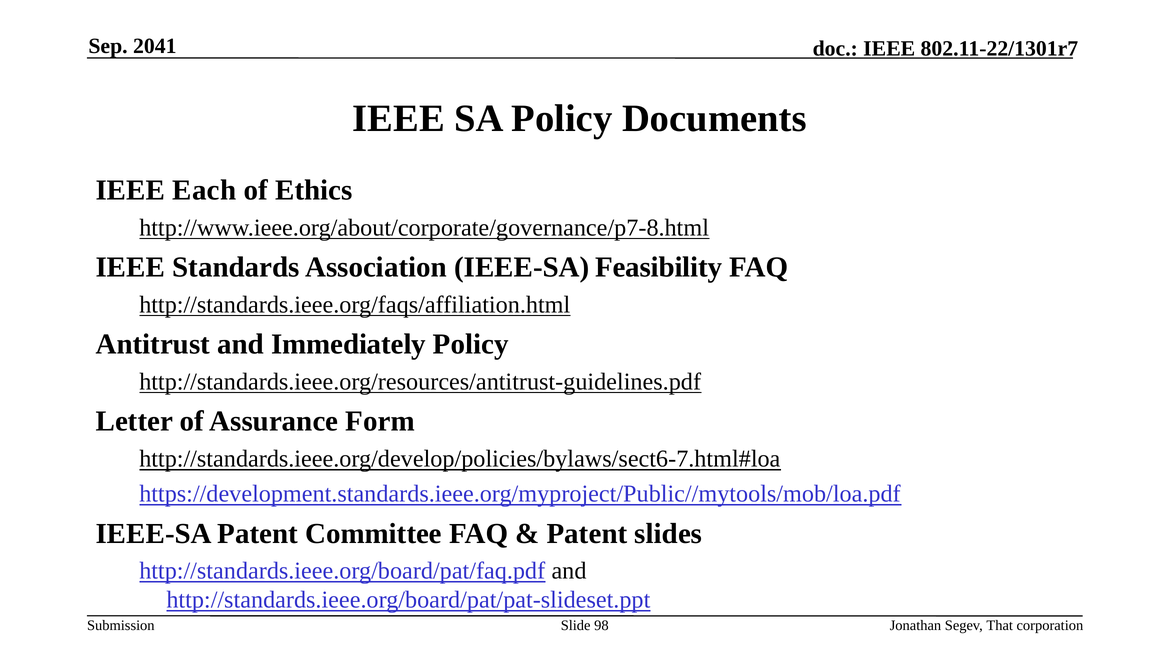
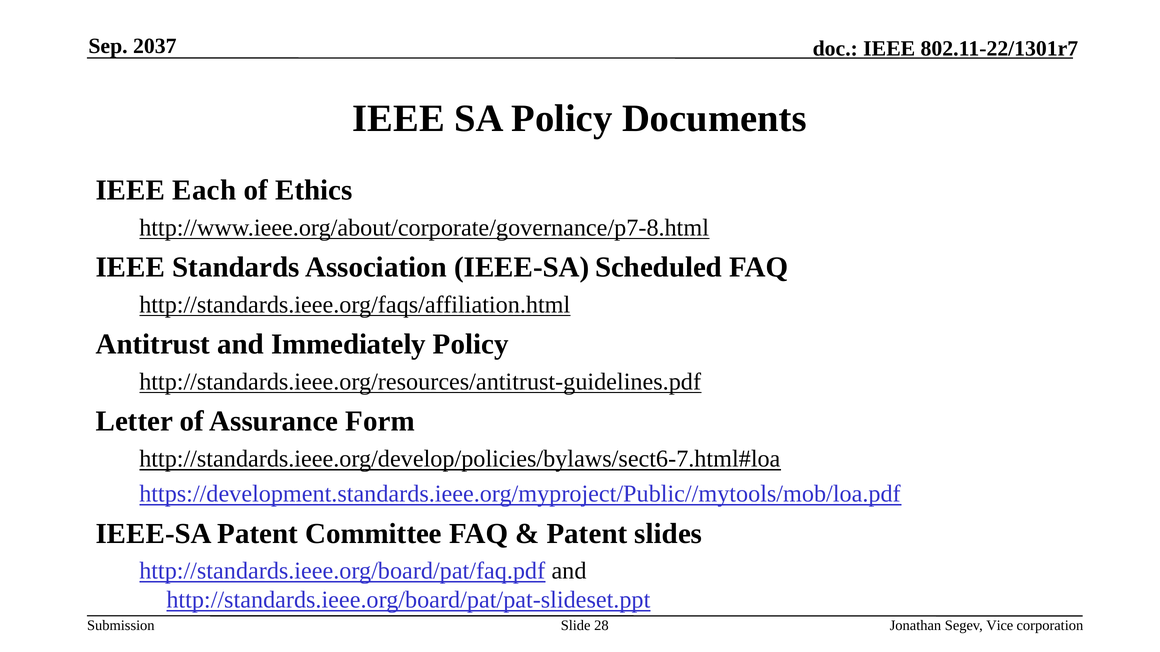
2041: 2041 -> 2037
Feasibility: Feasibility -> Scheduled
98: 98 -> 28
That: That -> Vice
